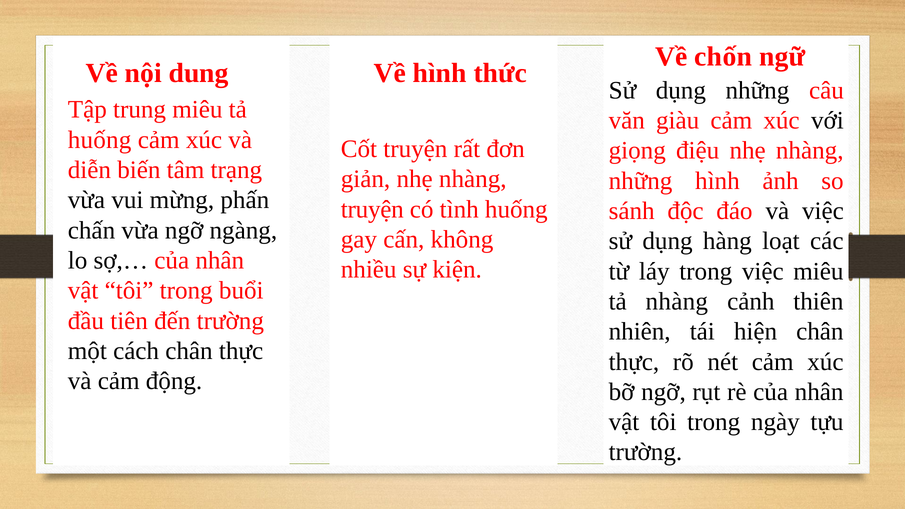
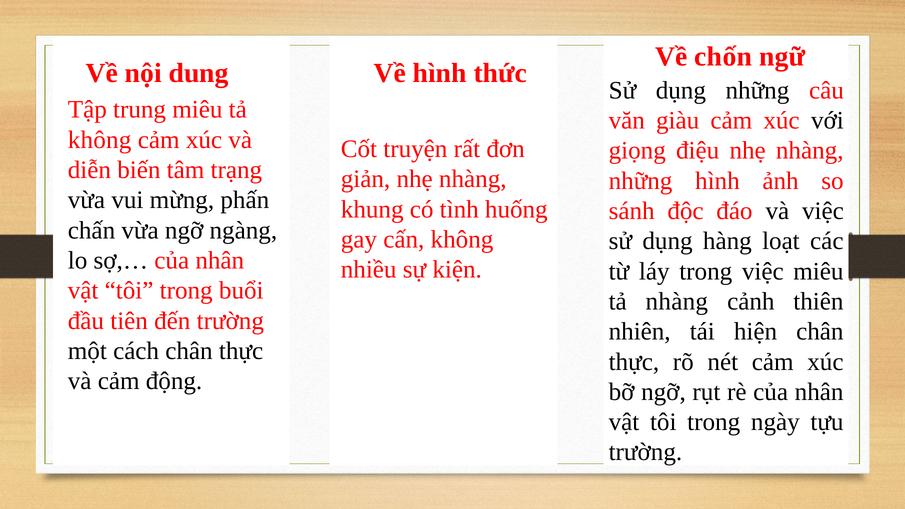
huống at (100, 140): huống -> không
truyện at (372, 209): truyện -> khung
